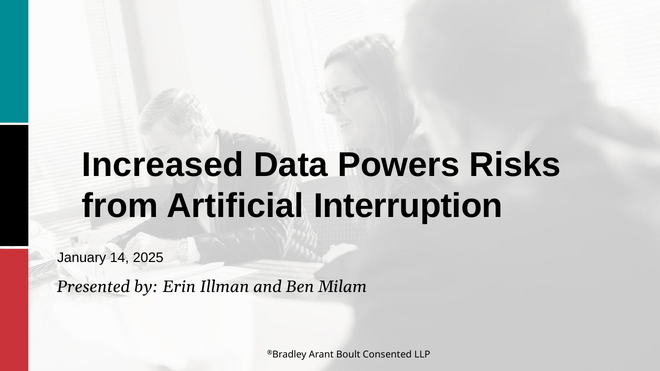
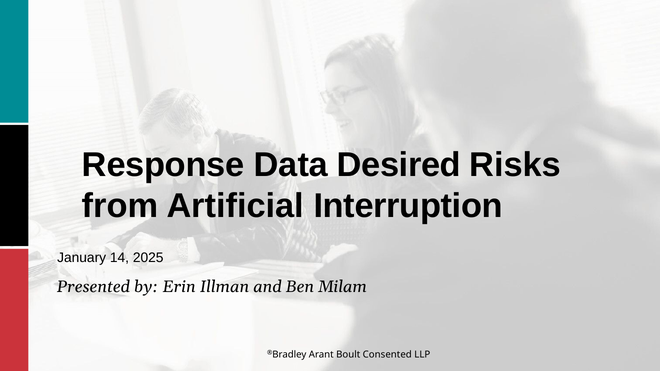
Increased: Increased -> Response
Powers: Powers -> Desired
